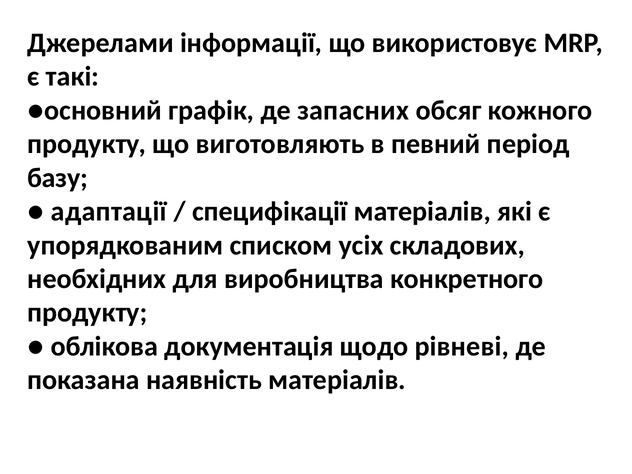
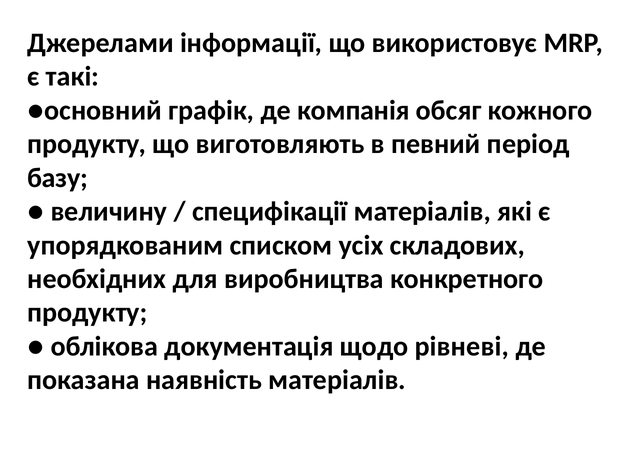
запасних: запасних -> компанія
адаптації: адаптації -> величину
